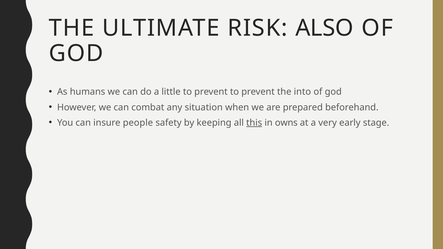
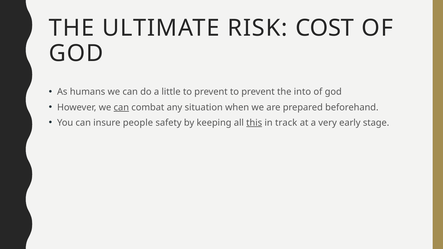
ALSO: ALSO -> COST
can at (121, 107) underline: none -> present
owns: owns -> track
